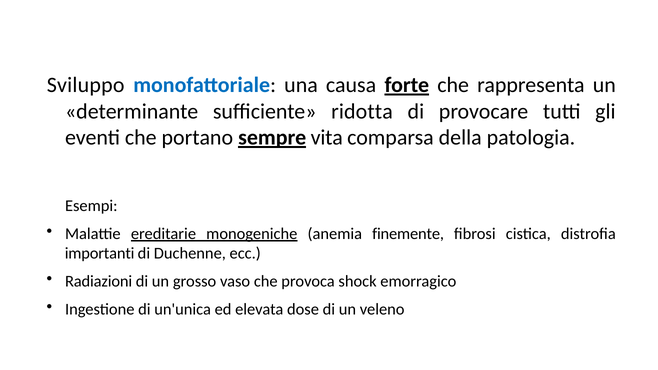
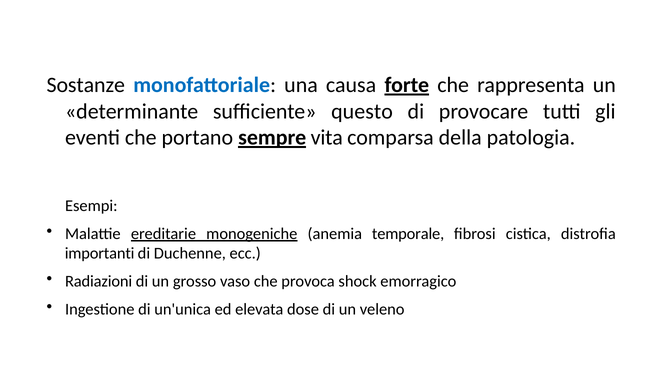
Sviluppo: Sviluppo -> Sostanze
ridotta: ridotta -> questo
finemente: finemente -> temporale
